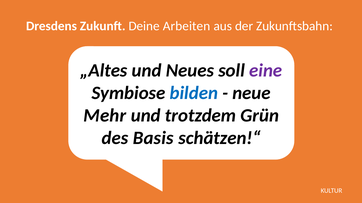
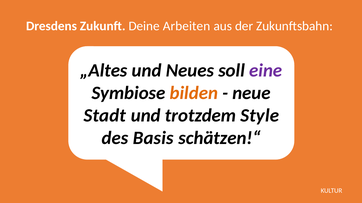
bilden colour: blue -> orange
Mehr: Mehr -> Stadt
Grün: Grün -> Style
